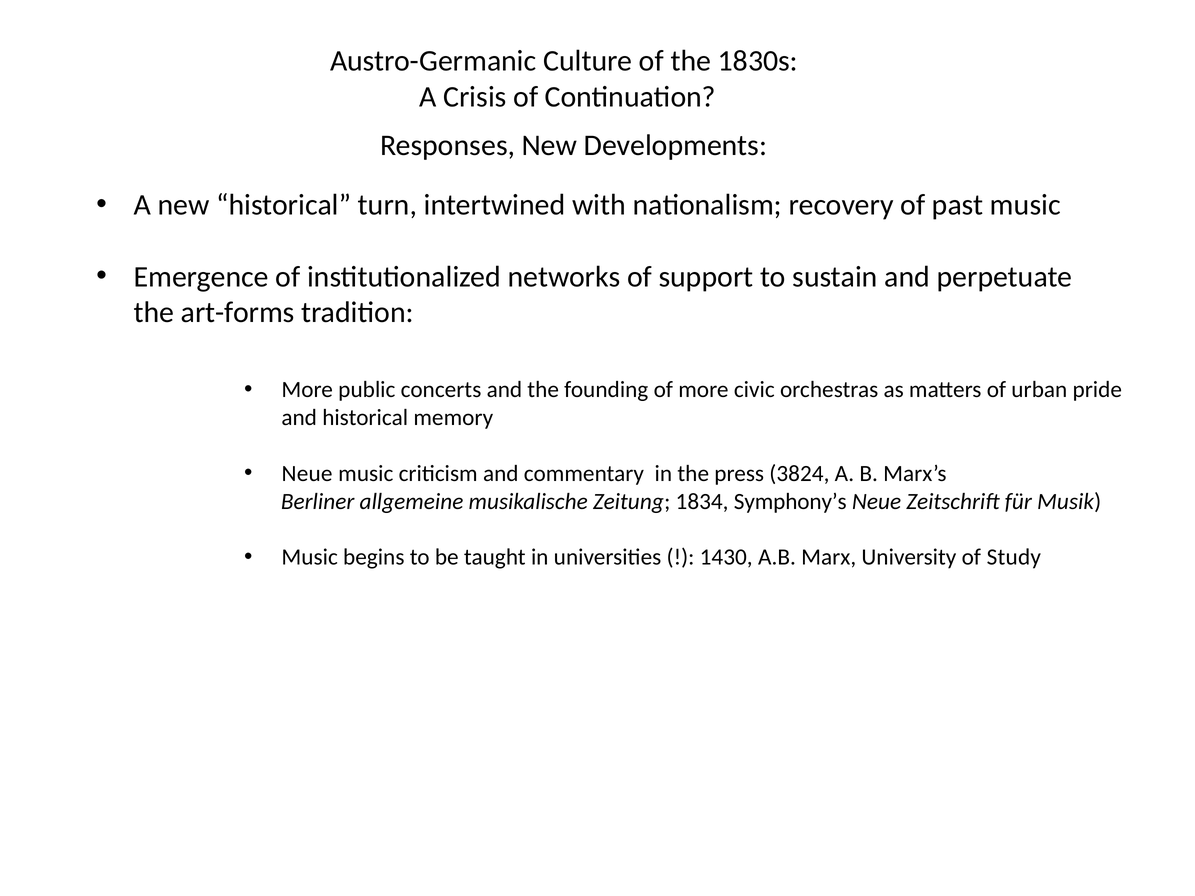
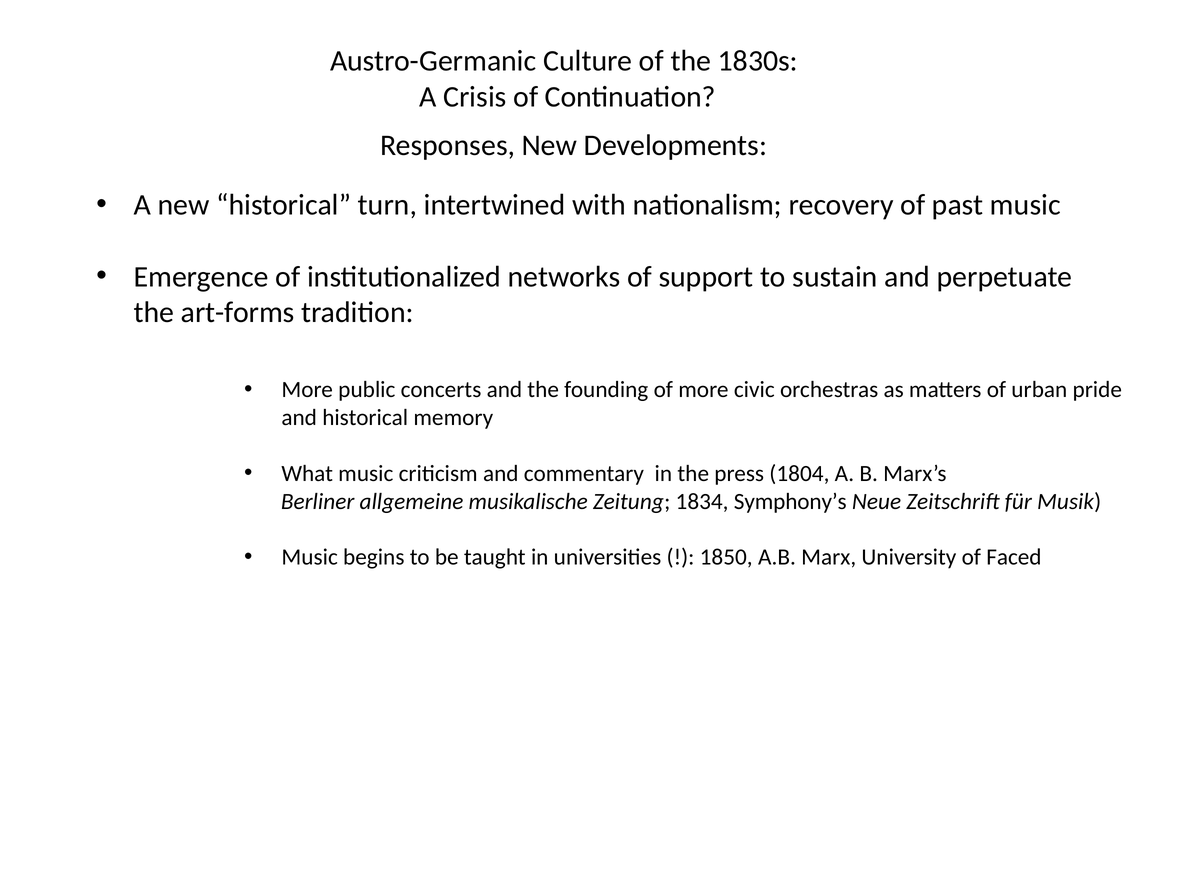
Neue at (307, 474): Neue -> What
3824: 3824 -> 1804
1430: 1430 -> 1850
Study: Study -> Faced
